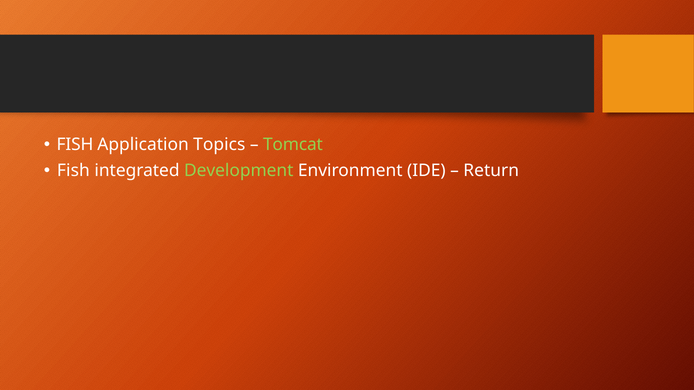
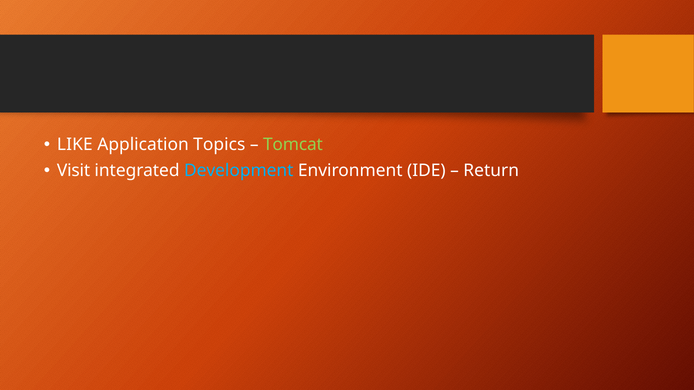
FISH at (75, 145): FISH -> LIKE
Fish at (73, 171): Fish -> Visit
Development colour: light green -> light blue
